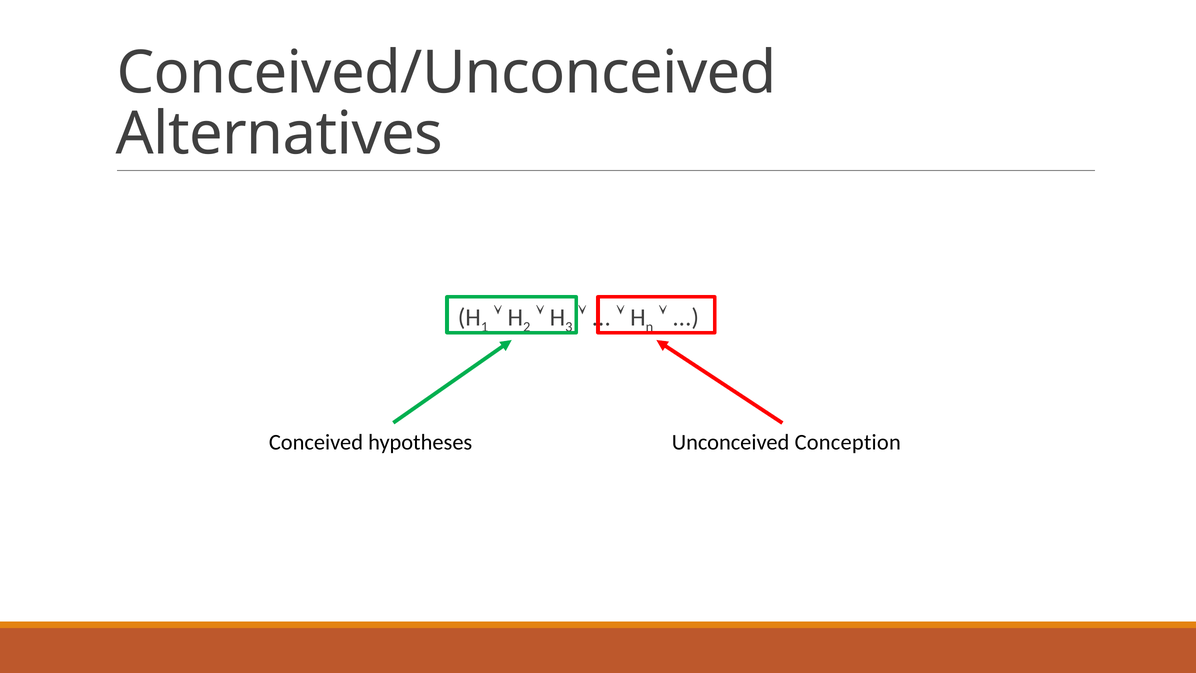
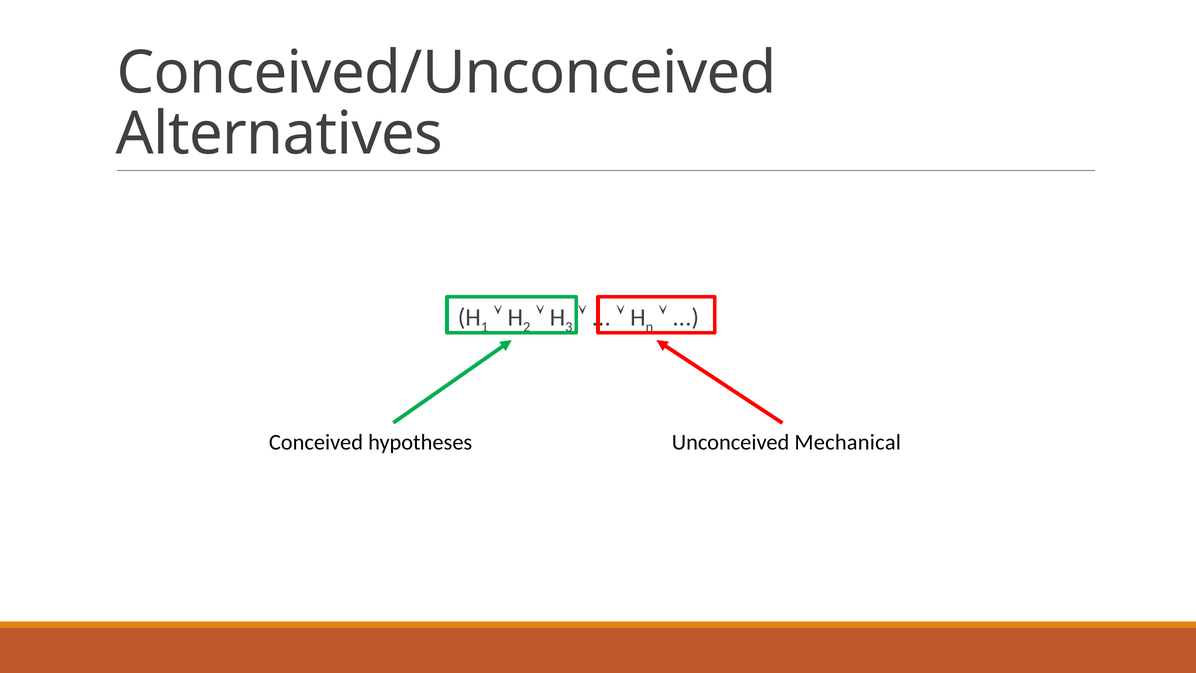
Conception: Conception -> Mechanical
